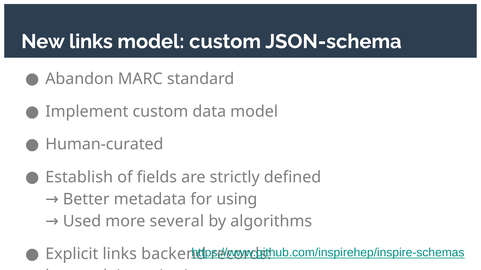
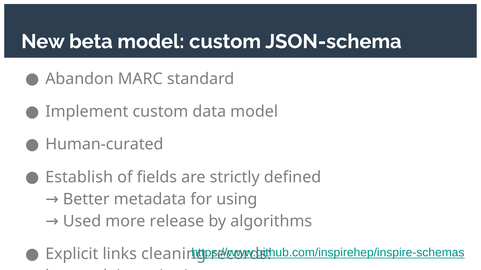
New links: links -> beta
several: several -> release
backend: backend -> cleaning
